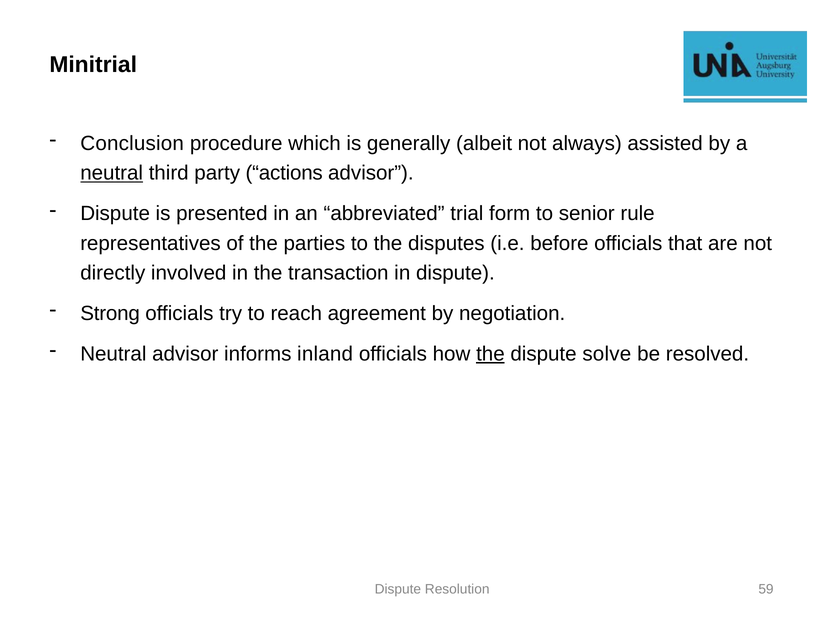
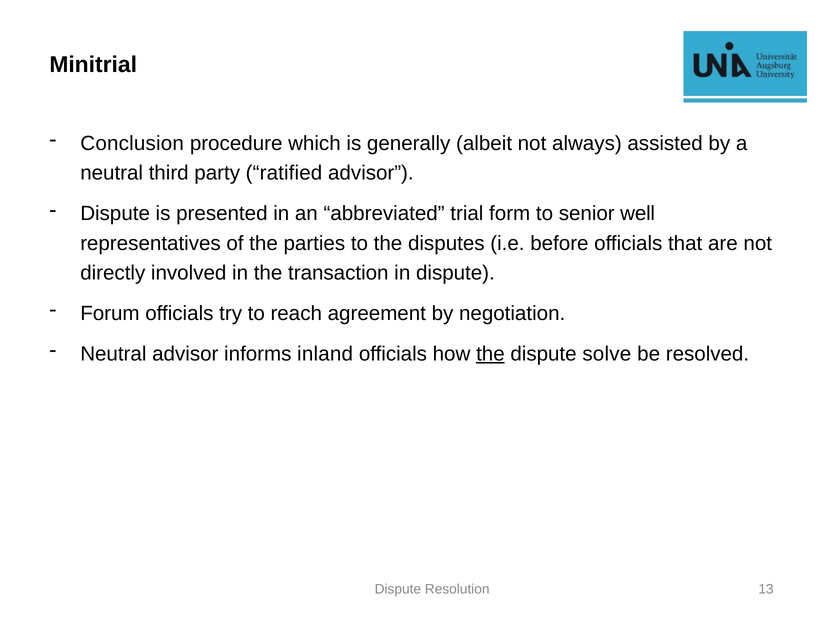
neutral at (112, 173) underline: present -> none
actions: actions -> ratified
rule: rule -> well
Strong: Strong -> Forum
59: 59 -> 13
